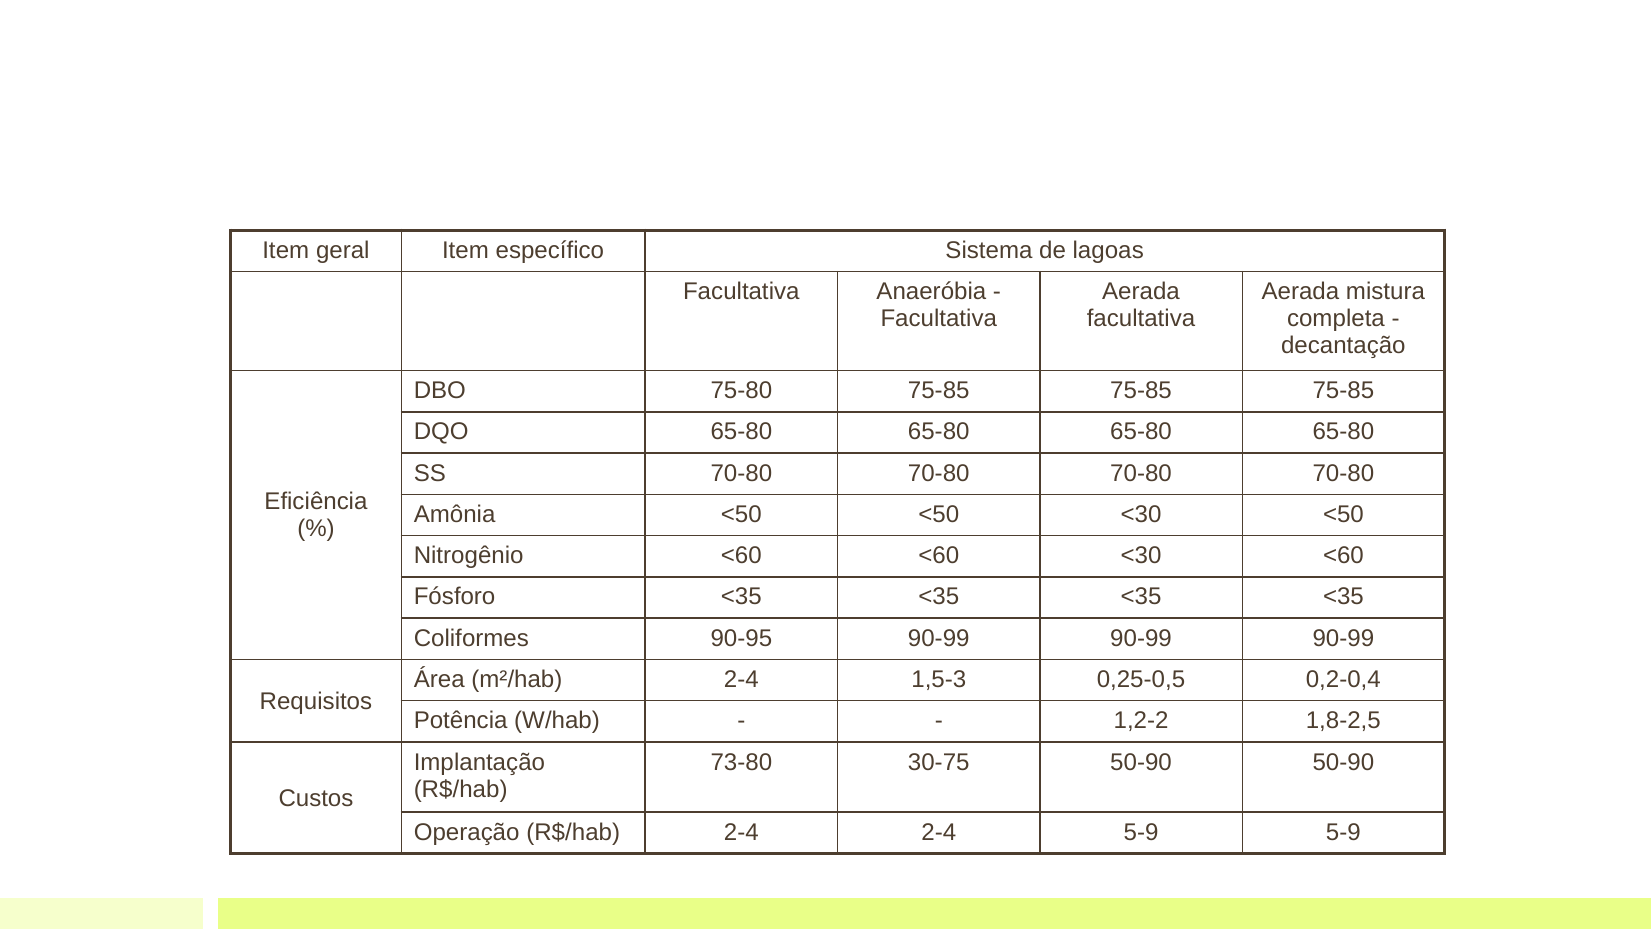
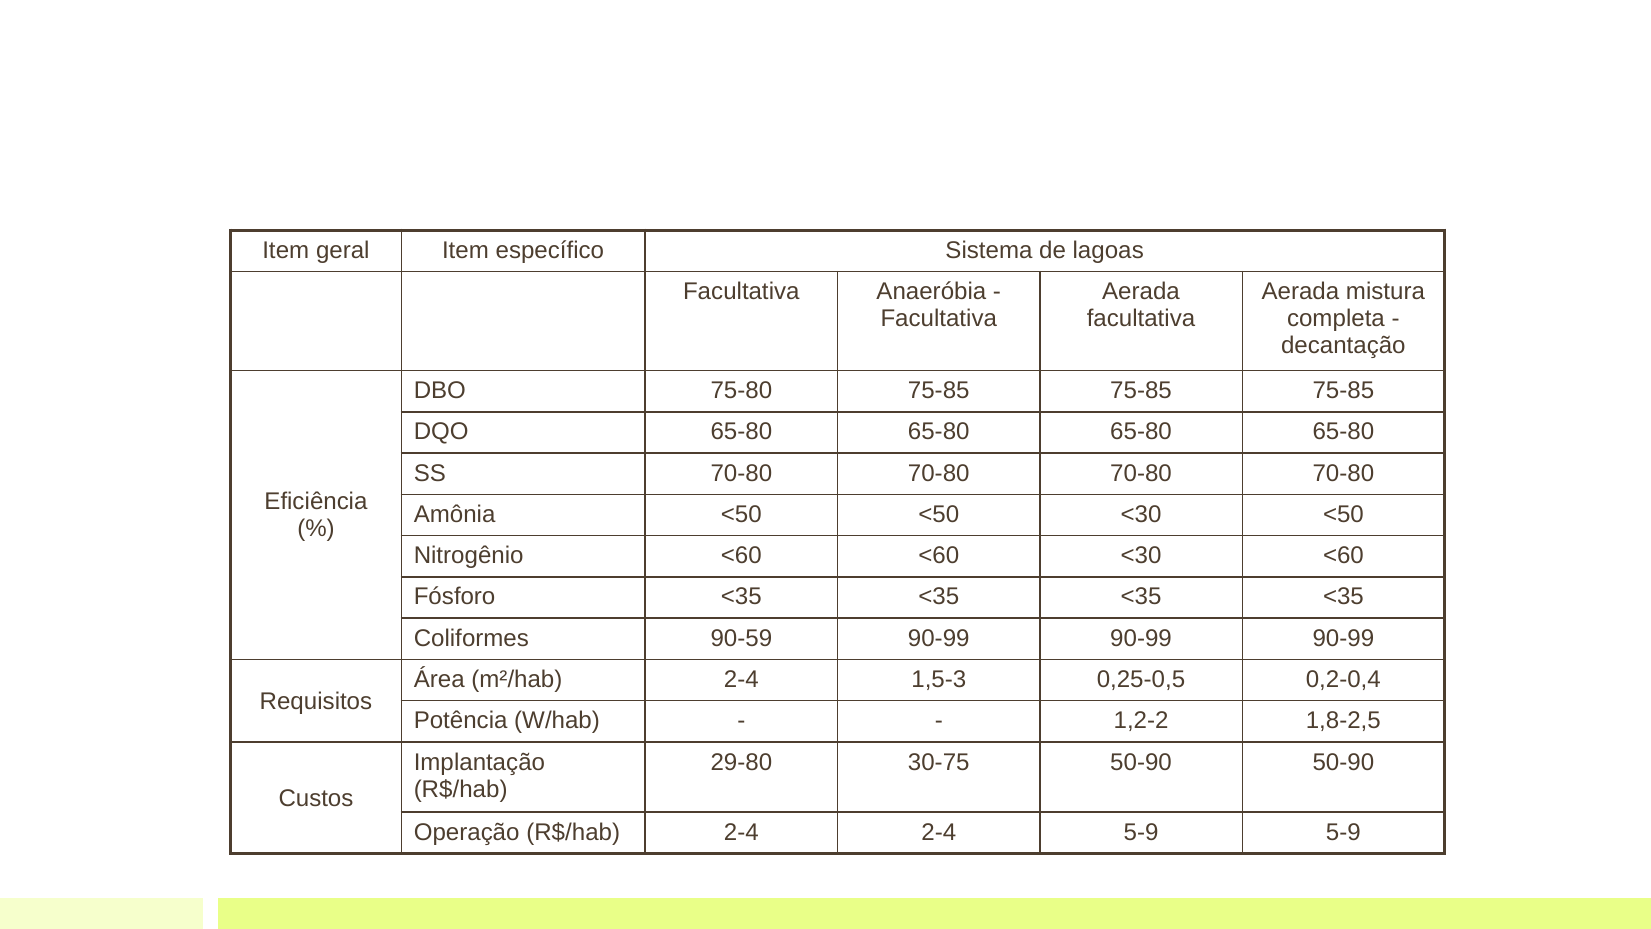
90-95: 90-95 -> 90-59
73-80: 73-80 -> 29-80
